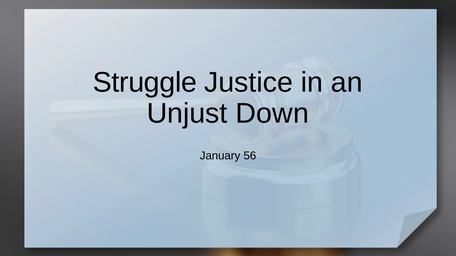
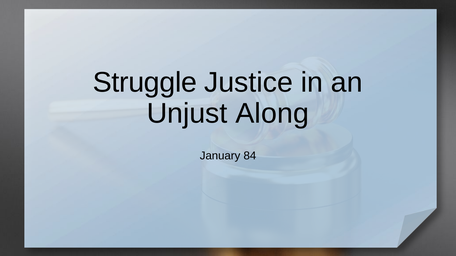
Down: Down -> Along
56: 56 -> 84
